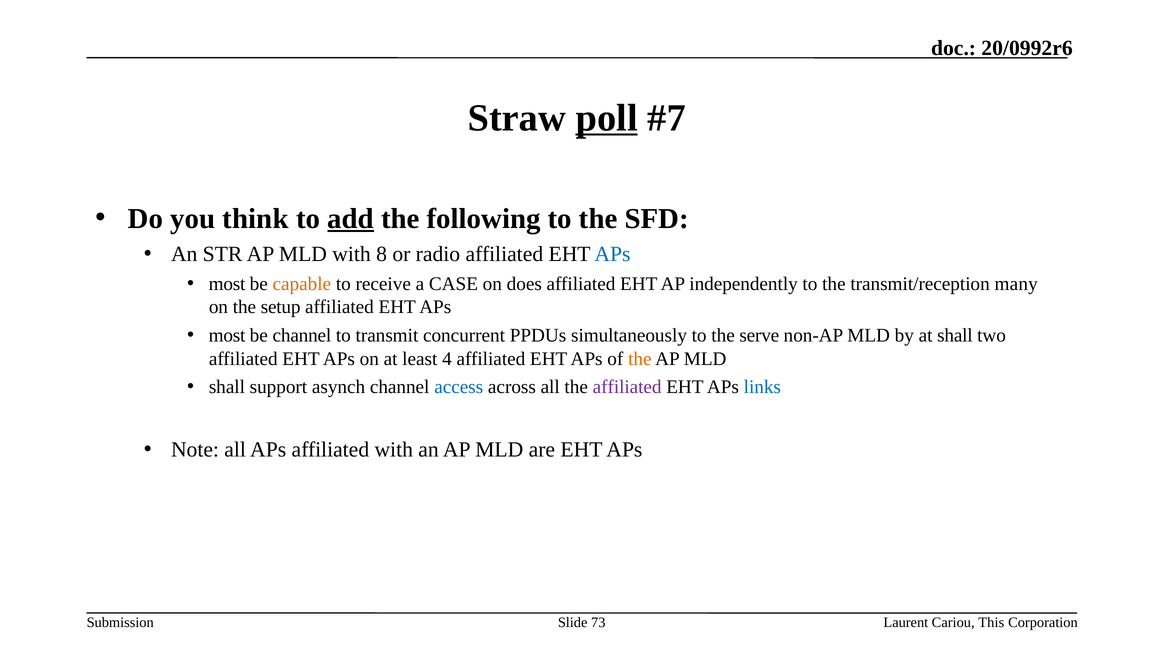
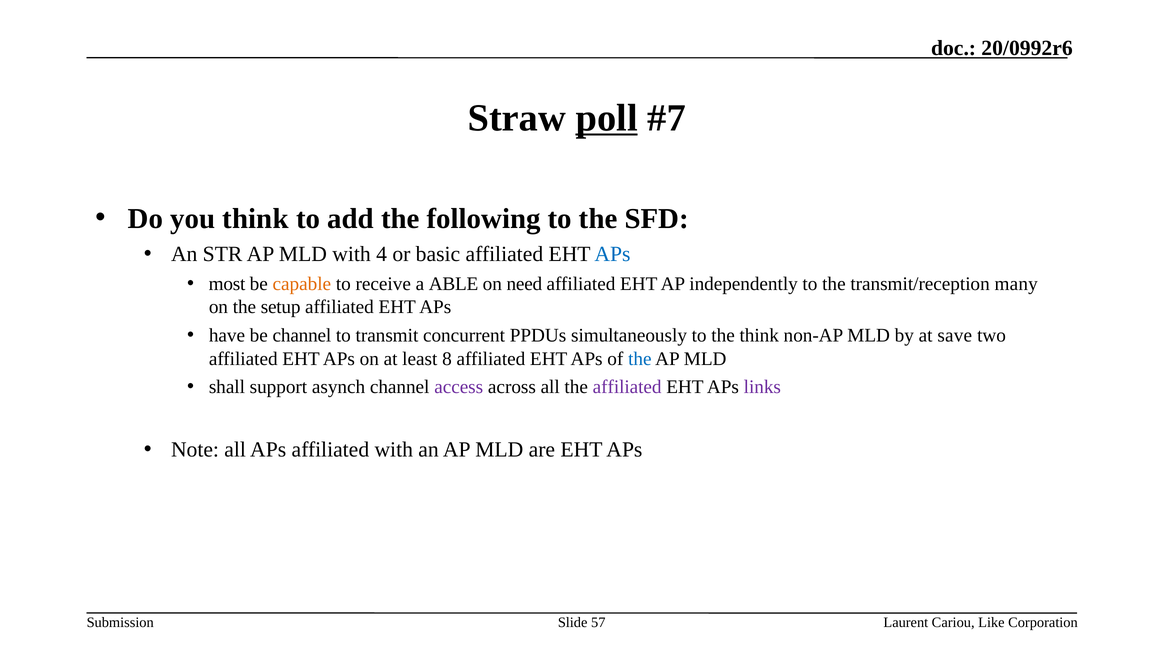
add underline: present -> none
8: 8 -> 4
radio: radio -> basic
CASE: CASE -> ABLE
does: does -> need
most at (227, 336): most -> have
the serve: serve -> think
at shall: shall -> save
4: 4 -> 8
the at (640, 359) colour: orange -> blue
access colour: blue -> purple
links colour: blue -> purple
73: 73 -> 57
This: This -> Like
